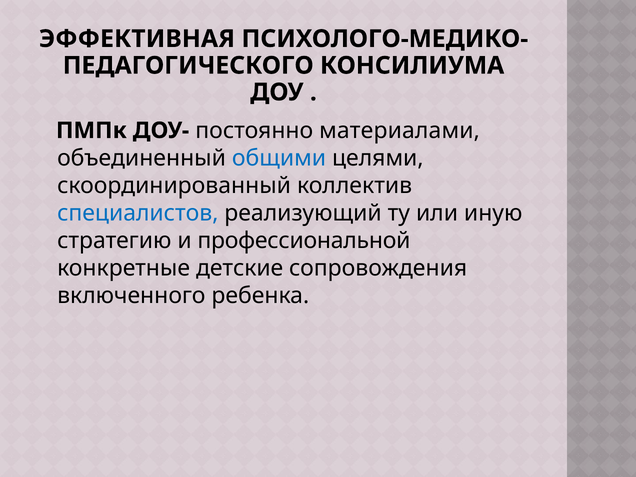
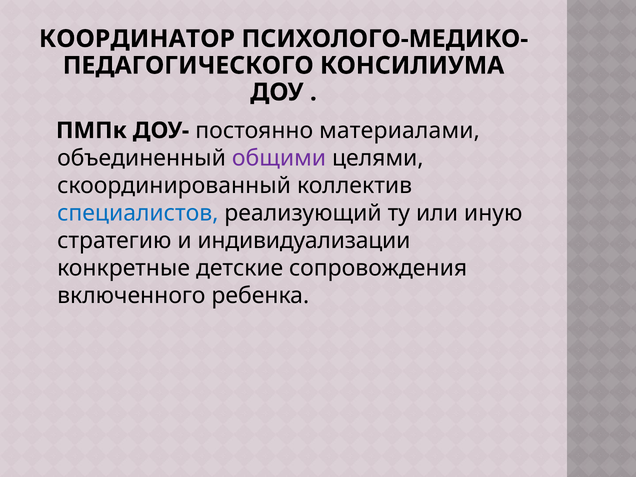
ЭФФЕКТИВНАЯ: ЭФФЕКТИВНАЯ -> КООРДИНАТОР
общими colour: blue -> purple
профессиональной: профессиональной -> индивидуализации
